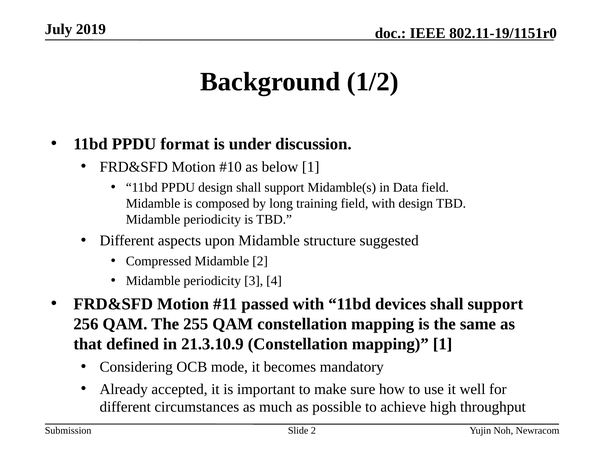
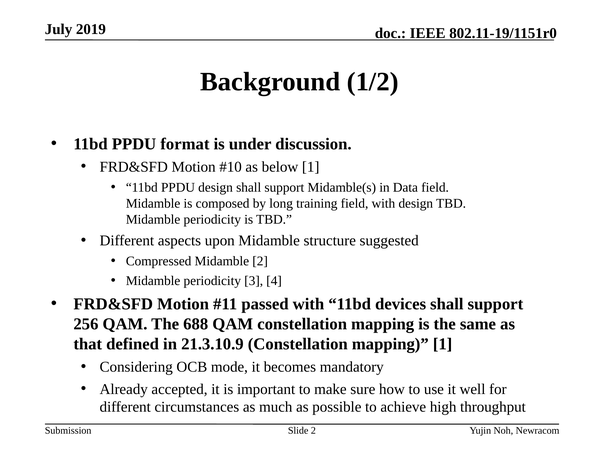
255: 255 -> 688
